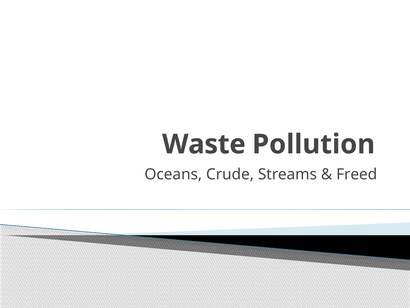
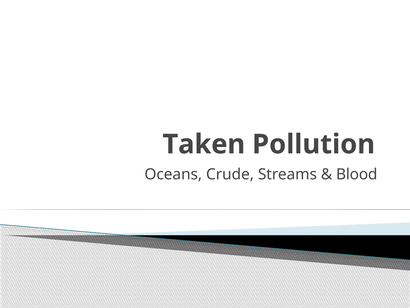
Waste: Waste -> Taken
Freed: Freed -> Blood
